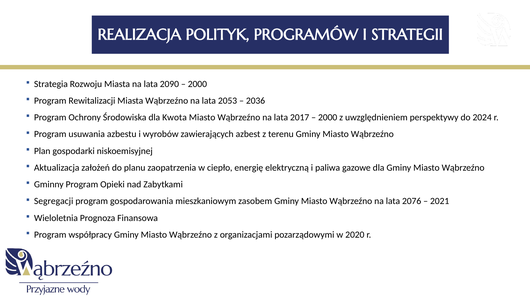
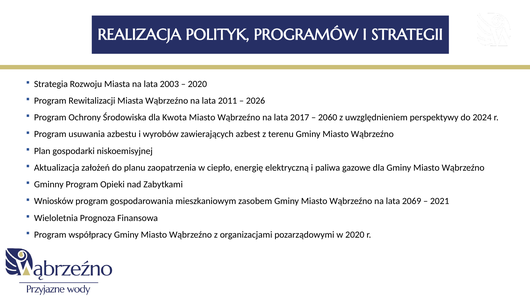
2090: 2090 -> 2003
2000 at (197, 84): 2000 -> 2020
2053: 2053 -> 2011
2036: 2036 -> 2026
2000 at (328, 118): 2000 -> 2060
Segregacji: Segregacji -> Wniosków
2076: 2076 -> 2069
